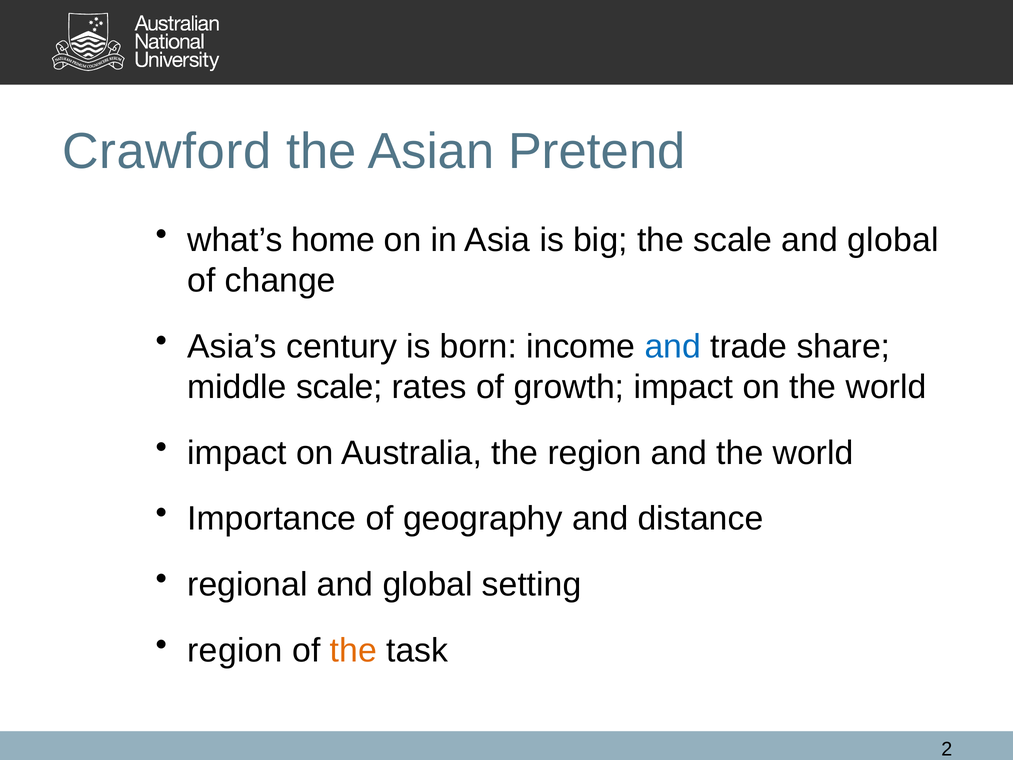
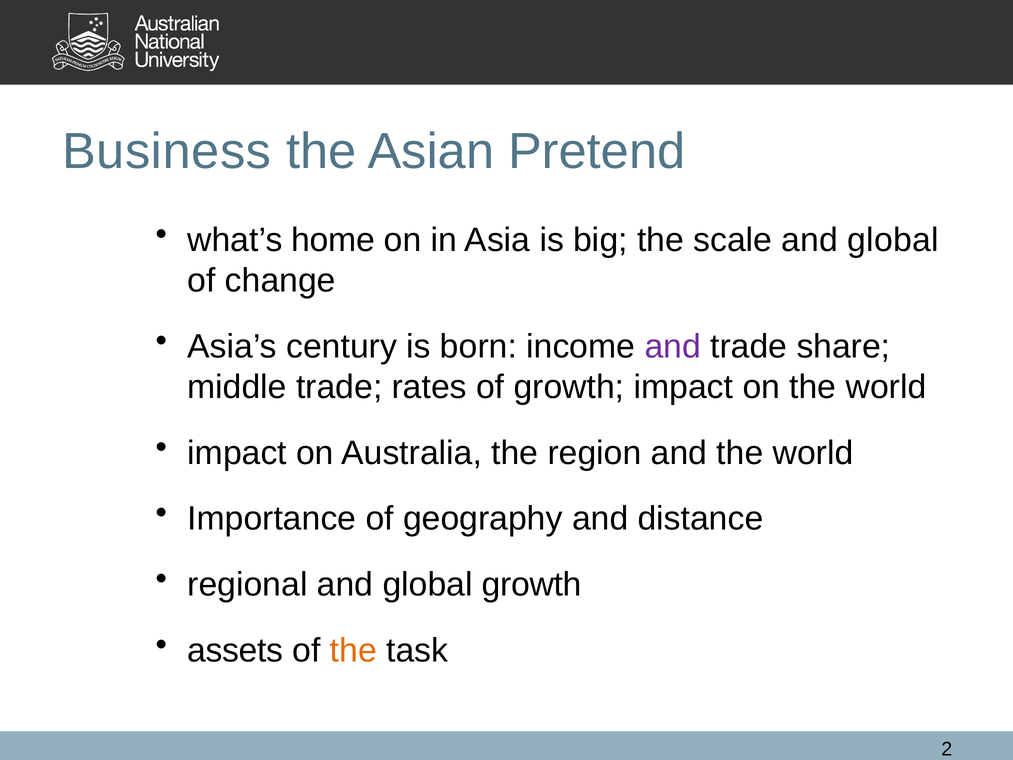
Crawford: Crawford -> Business
and at (673, 346) colour: blue -> purple
middle scale: scale -> trade
global setting: setting -> growth
region at (235, 650): region -> assets
